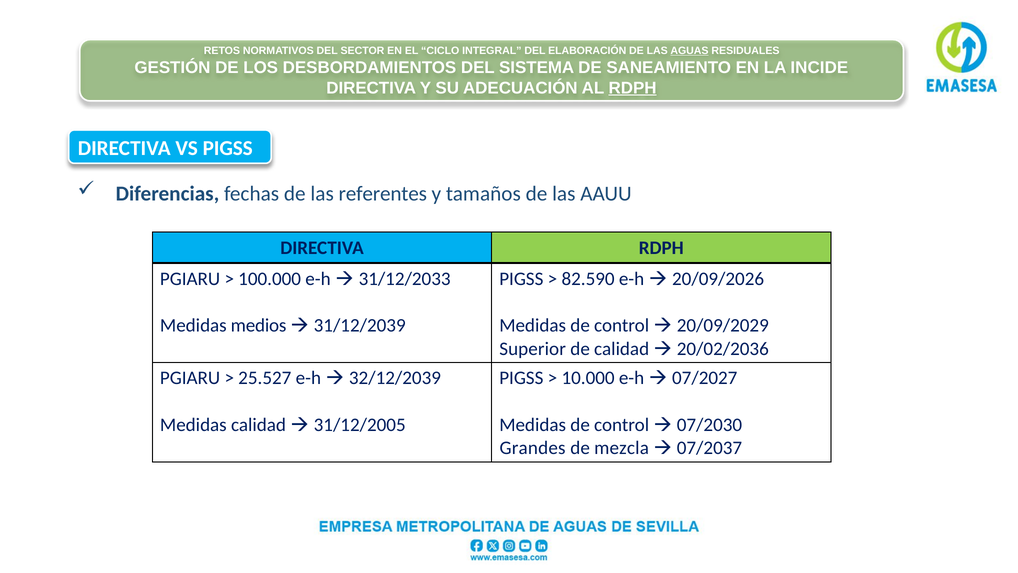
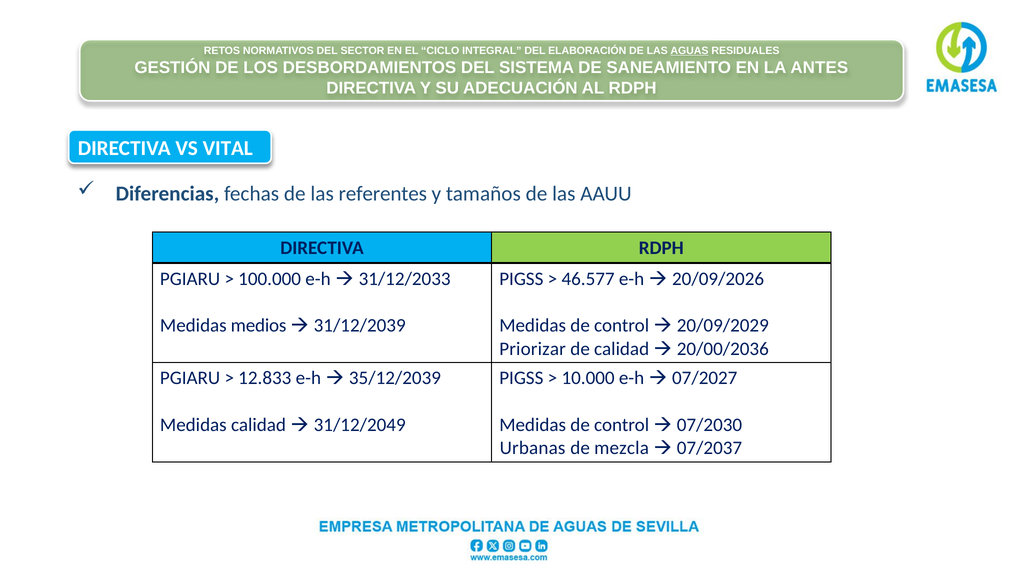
INCIDE: INCIDE -> ANTES
RDPH at (633, 88) underline: present -> none
VS PIGSS: PIGSS -> VITAL
82.590: 82.590 -> 46.577
Superior: Superior -> Priorizar
20/02/2036: 20/02/2036 -> 20/00/2036
25.527: 25.527 -> 12.833
32/12/2039: 32/12/2039 -> 35/12/2039
31/12/2005: 31/12/2005 -> 31/12/2049
Grandes: Grandes -> Urbanas
